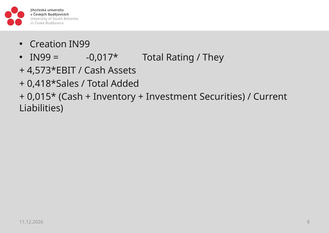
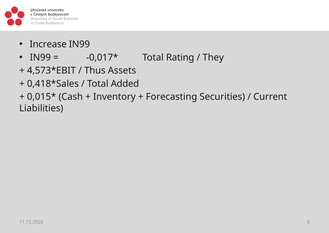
Creation: Creation -> Increase
Cash at (95, 70): Cash -> Thus
Investment: Investment -> Forecasting
